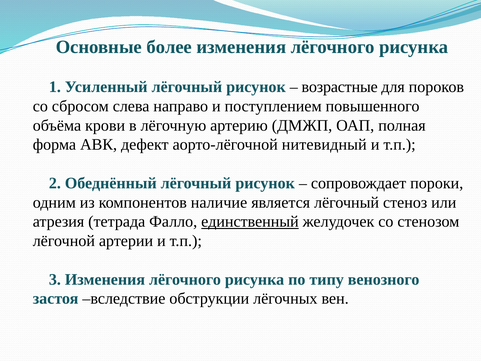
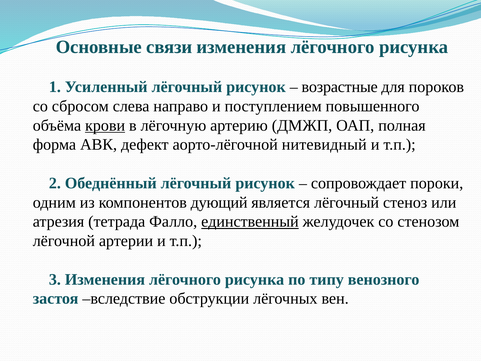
более: более -> связи
крови underline: none -> present
наличие: наличие -> дующий
